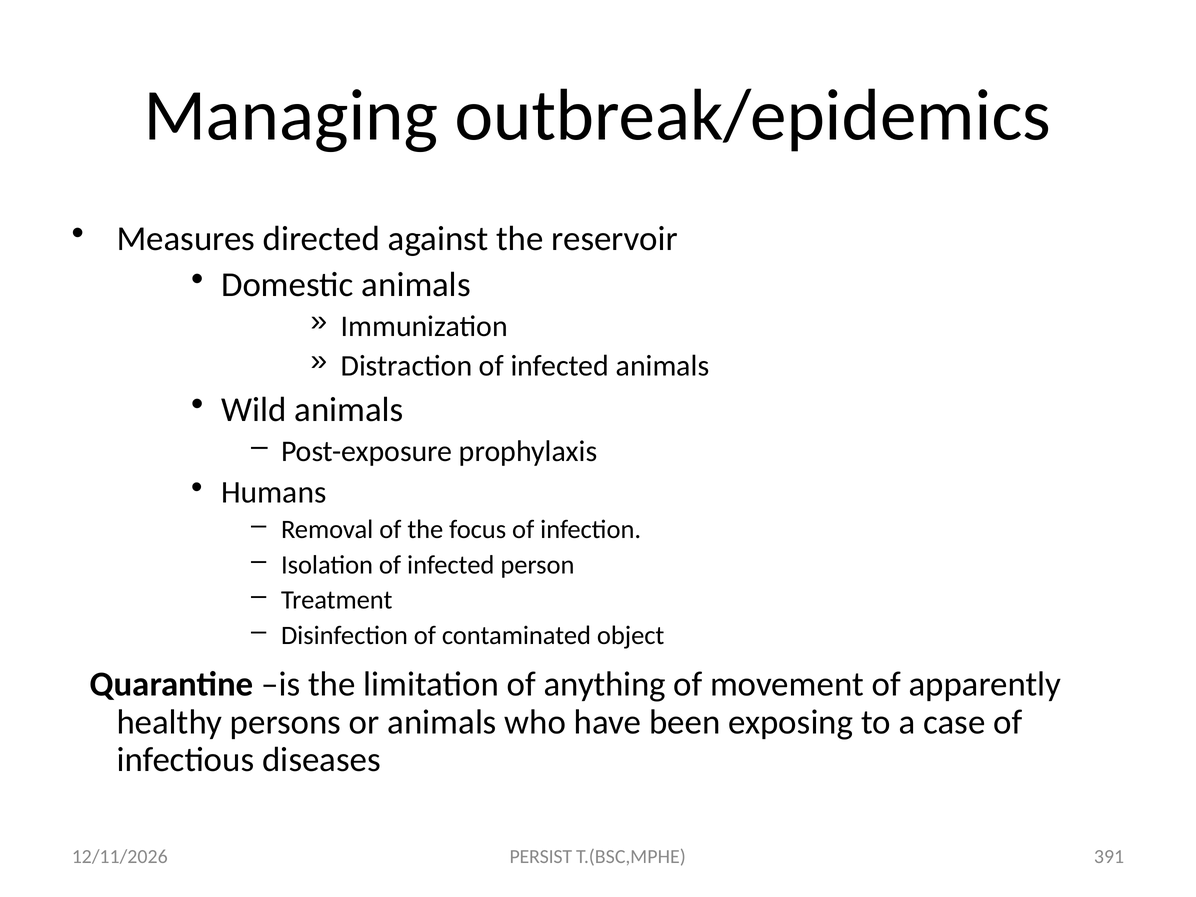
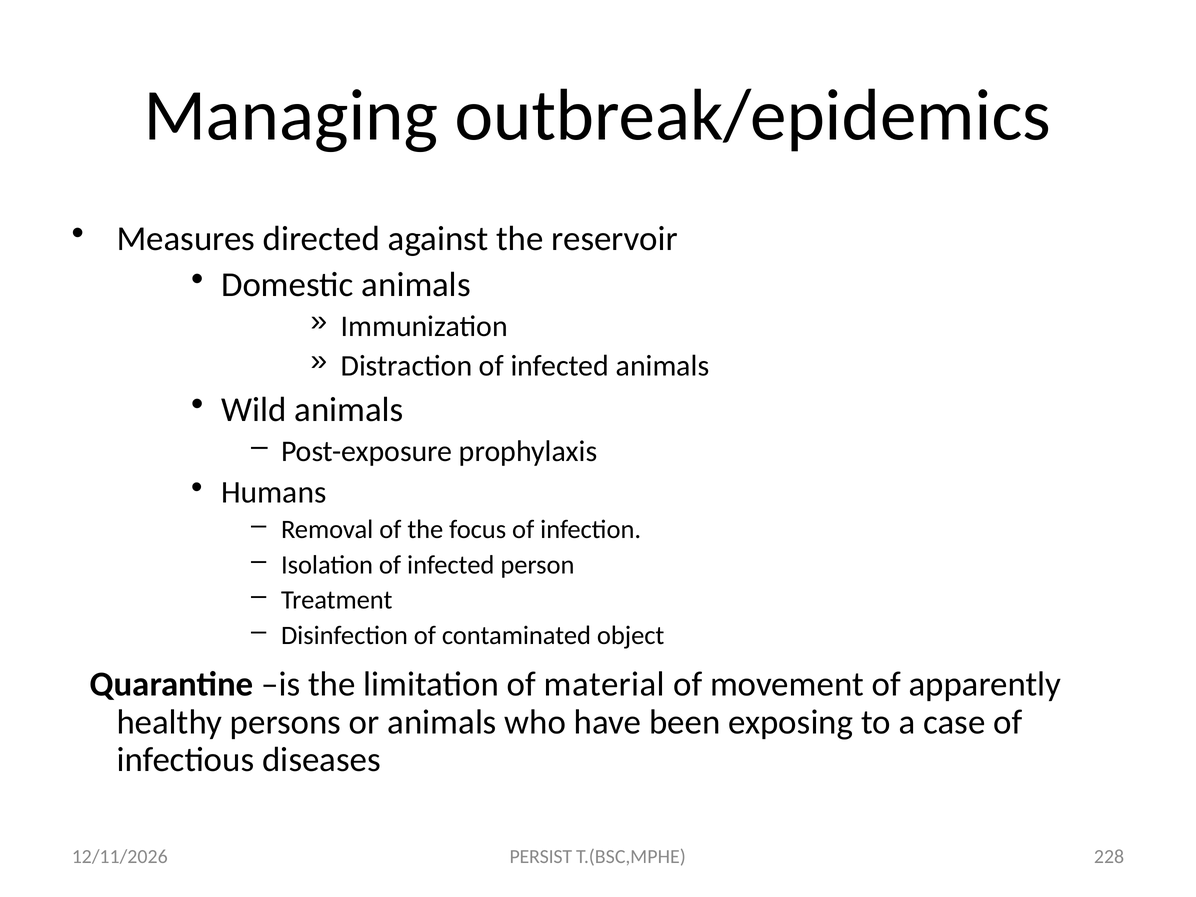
anything: anything -> material
391: 391 -> 228
